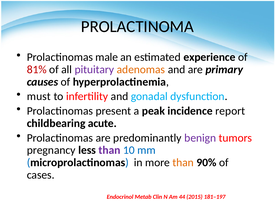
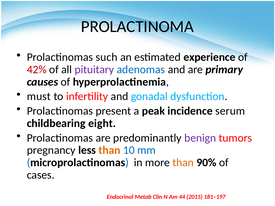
male: male -> such
81%: 81% -> 42%
adenomas colour: orange -> blue
report: report -> serum
acute: acute -> eight
than at (110, 150) colour: purple -> orange
